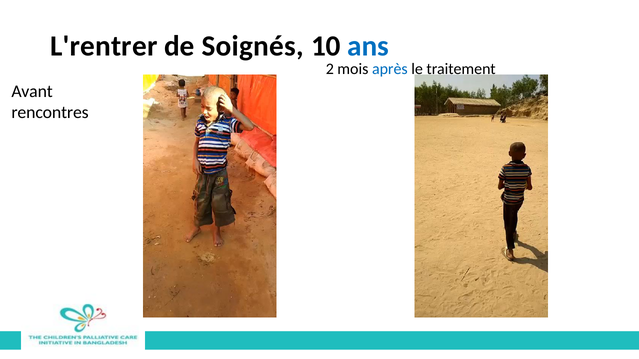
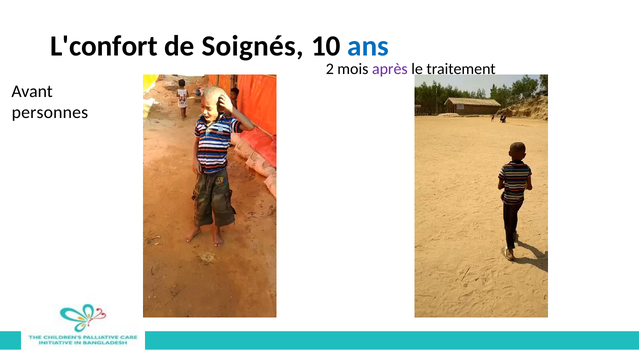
L'rentrer: L'rentrer -> L'confort
après colour: blue -> purple
rencontres: rencontres -> personnes
